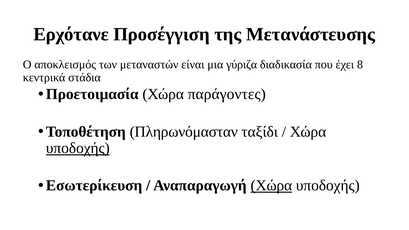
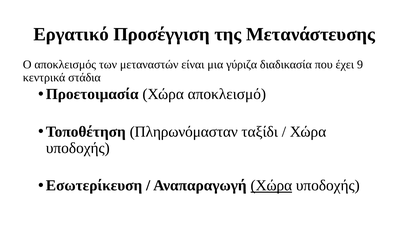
Ερχότανε: Ερχότανε -> Εργατικό
8: 8 -> 9
παράγοντες: παράγοντες -> αποκλεισμό
υποδοχής at (78, 148) underline: present -> none
